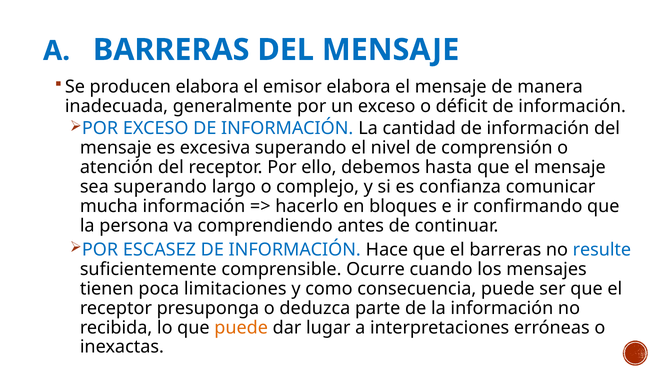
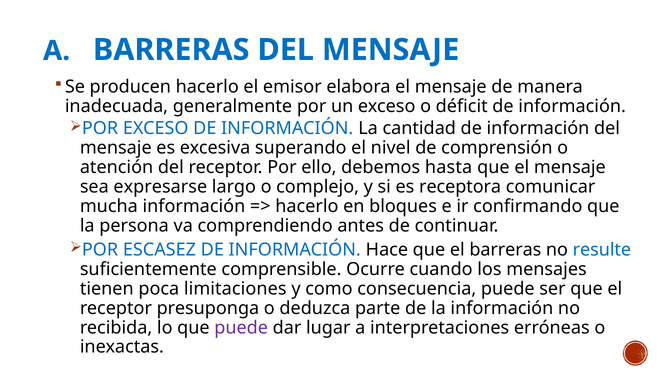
producen elabora: elabora -> hacerlo
sea superando: superando -> expresarse
confianza: confianza -> receptora
puede at (241, 327) colour: orange -> purple
